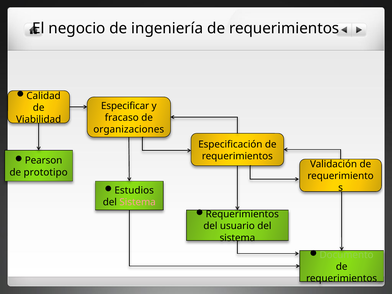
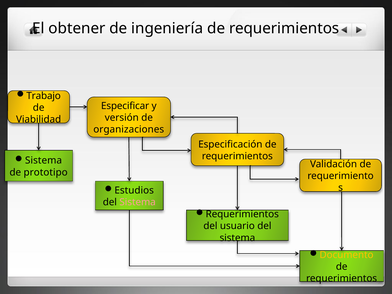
negocio: negocio -> obtener
Calidad: Calidad -> Trabajo
fracaso: fracaso -> versión
Pearson at (44, 161): Pearson -> Sistema
Documento colour: light green -> yellow
